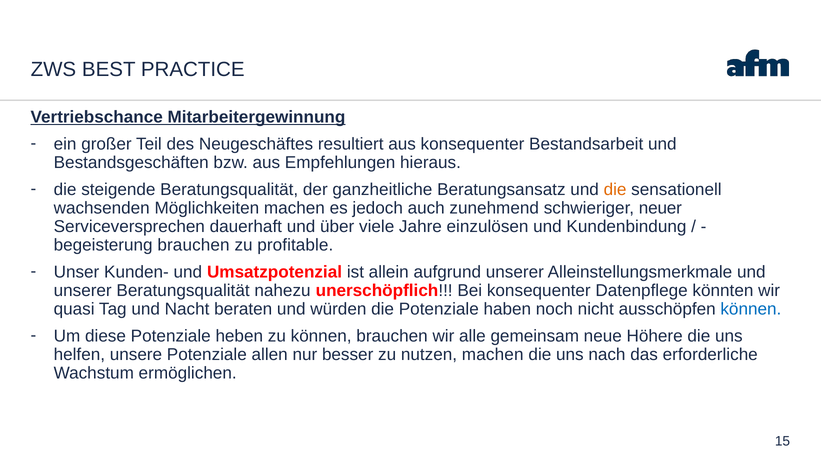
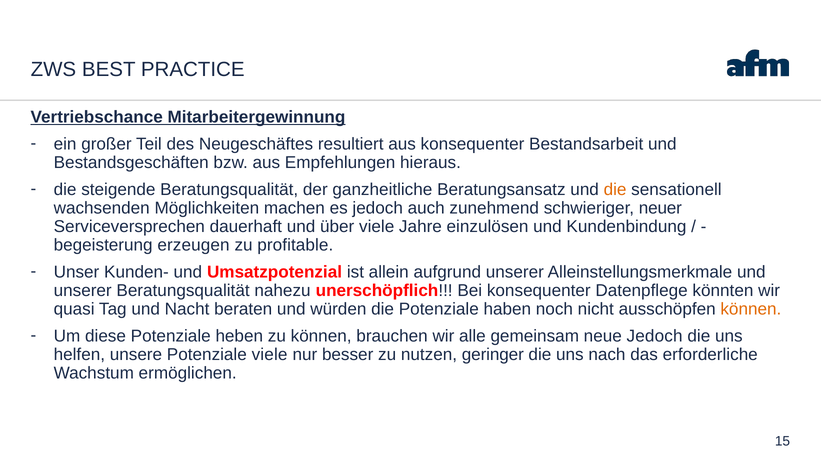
begeisterung brauchen: brauchen -> erzeugen
können at (751, 309) colour: blue -> orange
neue Höhere: Höhere -> Jedoch
Potenziale allen: allen -> viele
nutzen machen: machen -> geringer
